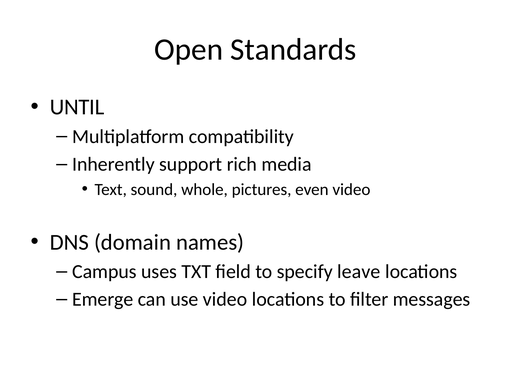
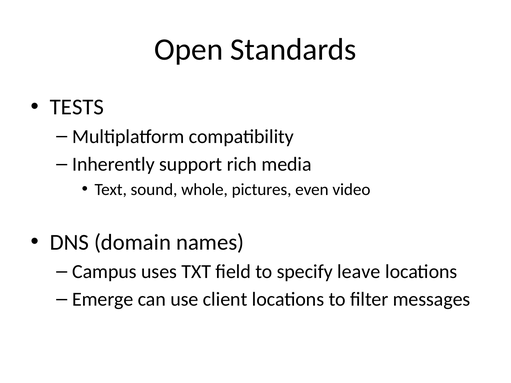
UNTIL: UNTIL -> TESTS
use video: video -> client
